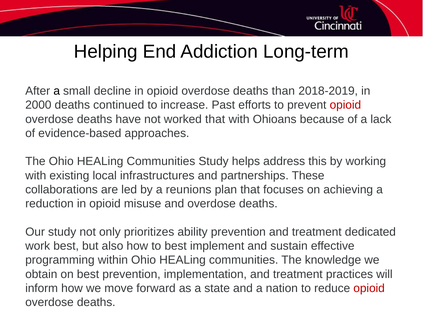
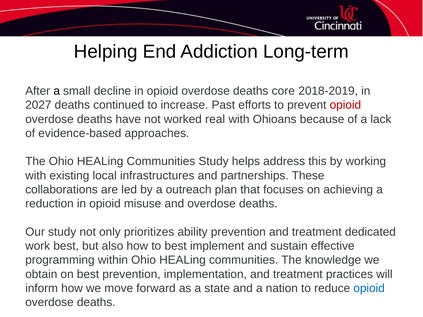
than: than -> core
2000: 2000 -> 2027
worked that: that -> real
reunions: reunions -> outreach
opioid at (369, 288) colour: red -> blue
